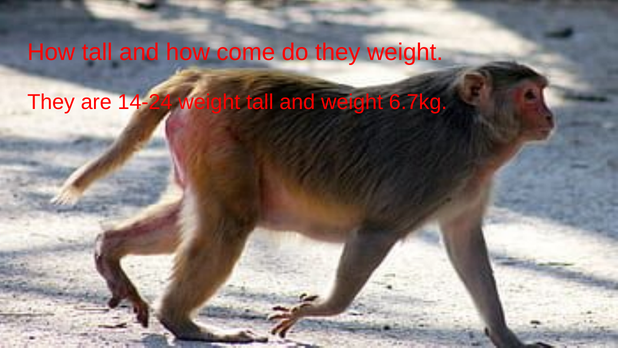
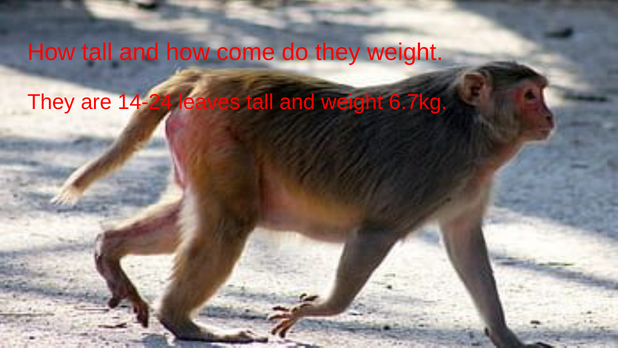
14-24 weight: weight -> leaves
